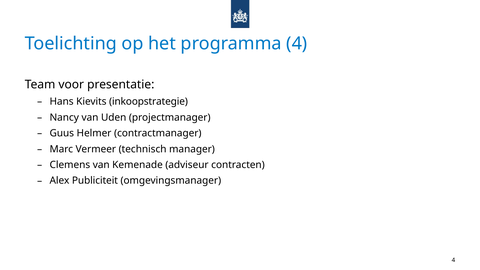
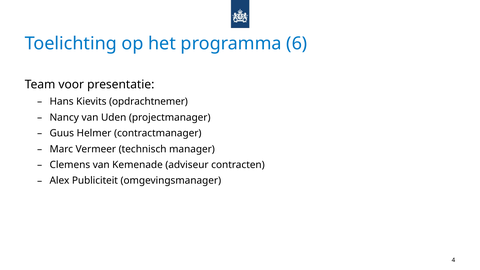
programma 4: 4 -> 6
inkoopstrategie: inkoopstrategie -> opdrachtnemer
